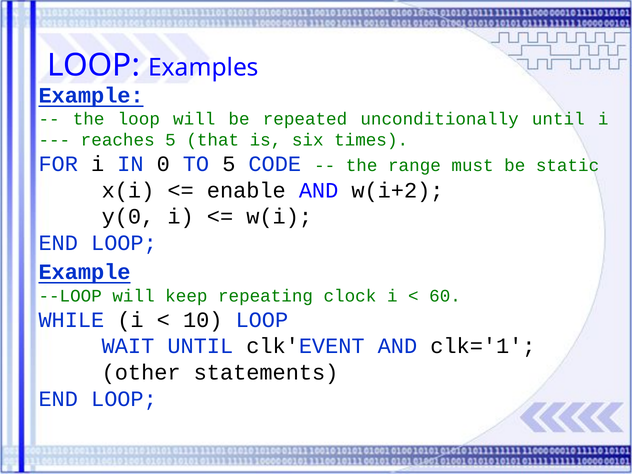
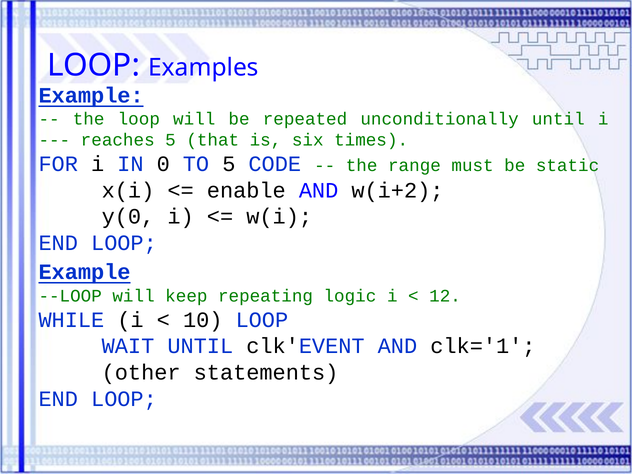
clock: clock -> logic
60: 60 -> 12
